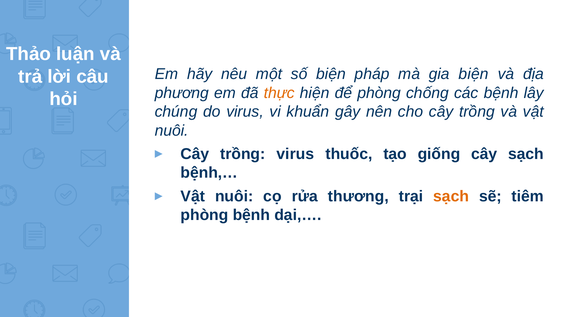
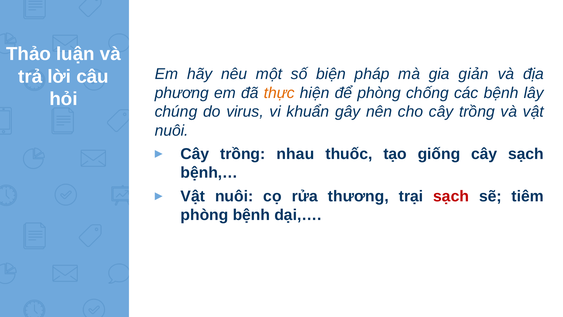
gia biện: biện -> giản
trồng virus: virus -> nhau
sạch at (451, 196) colour: orange -> red
